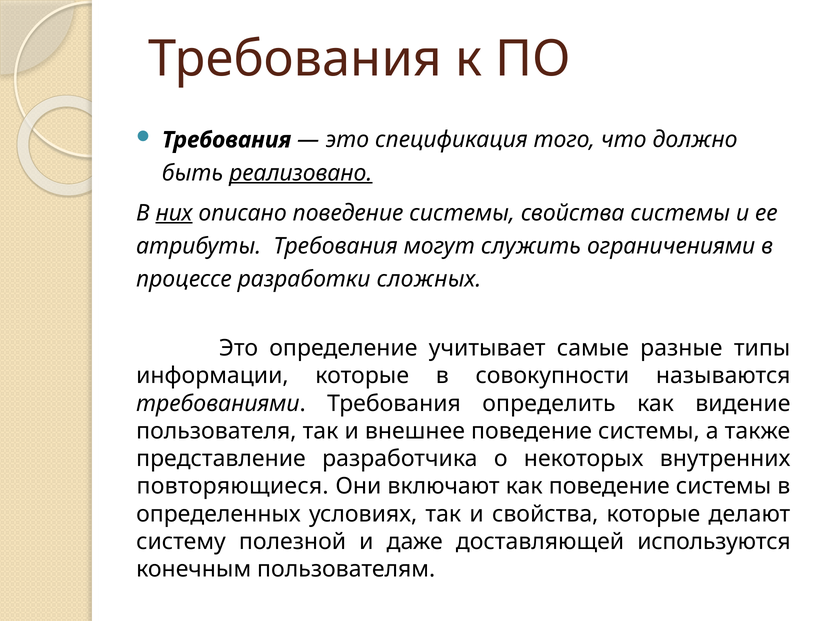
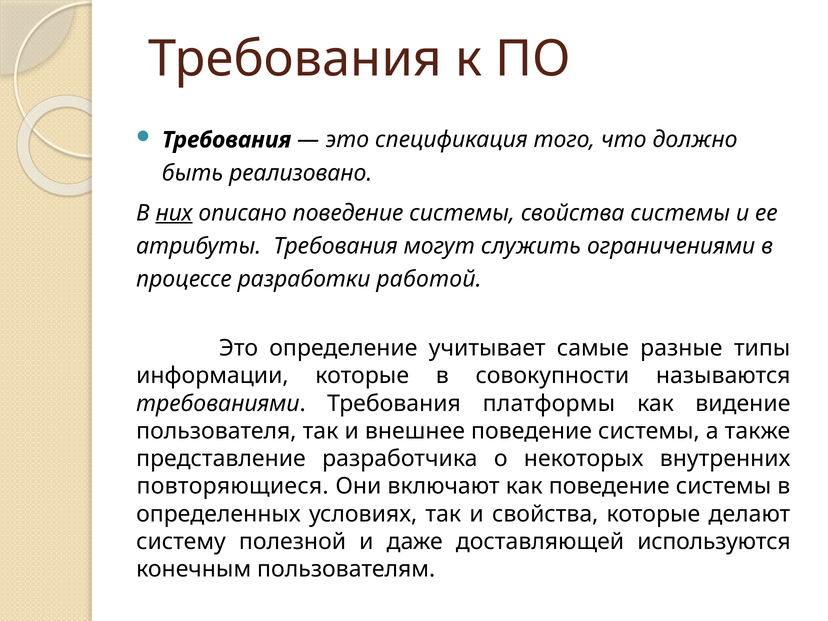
реализовано underline: present -> none
сложных: сложных -> работой
определить: определить -> платформы
